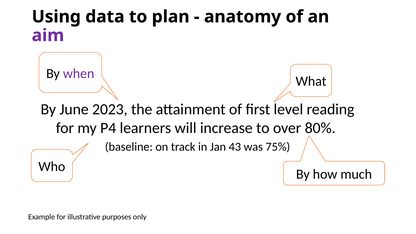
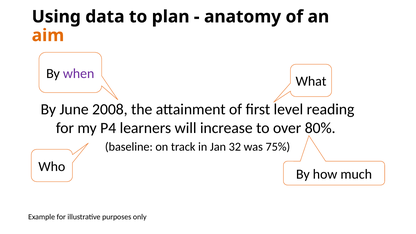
aim colour: purple -> orange
2023: 2023 -> 2008
43: 43 -> 32
